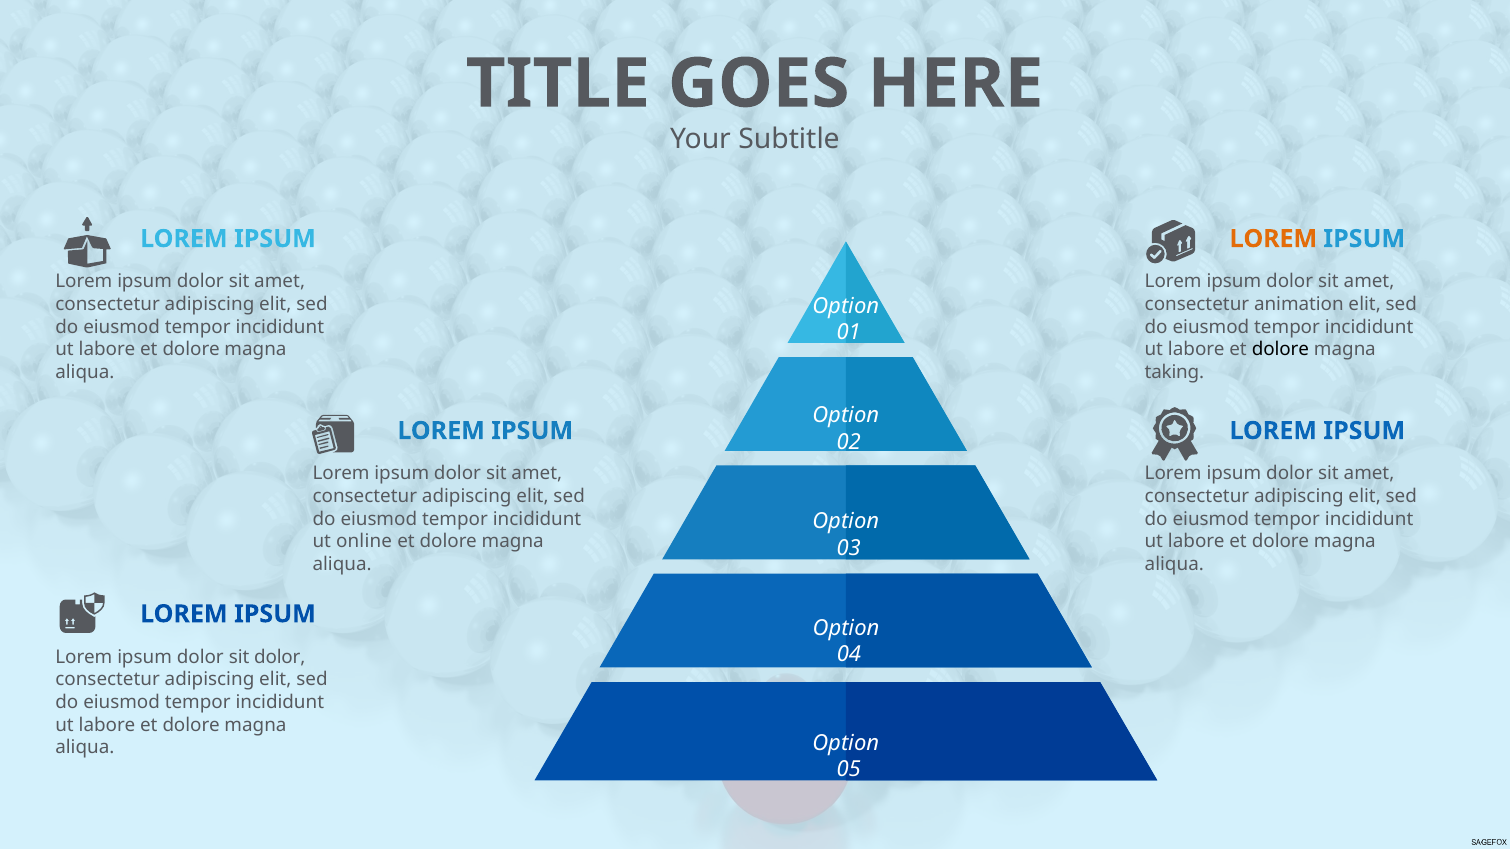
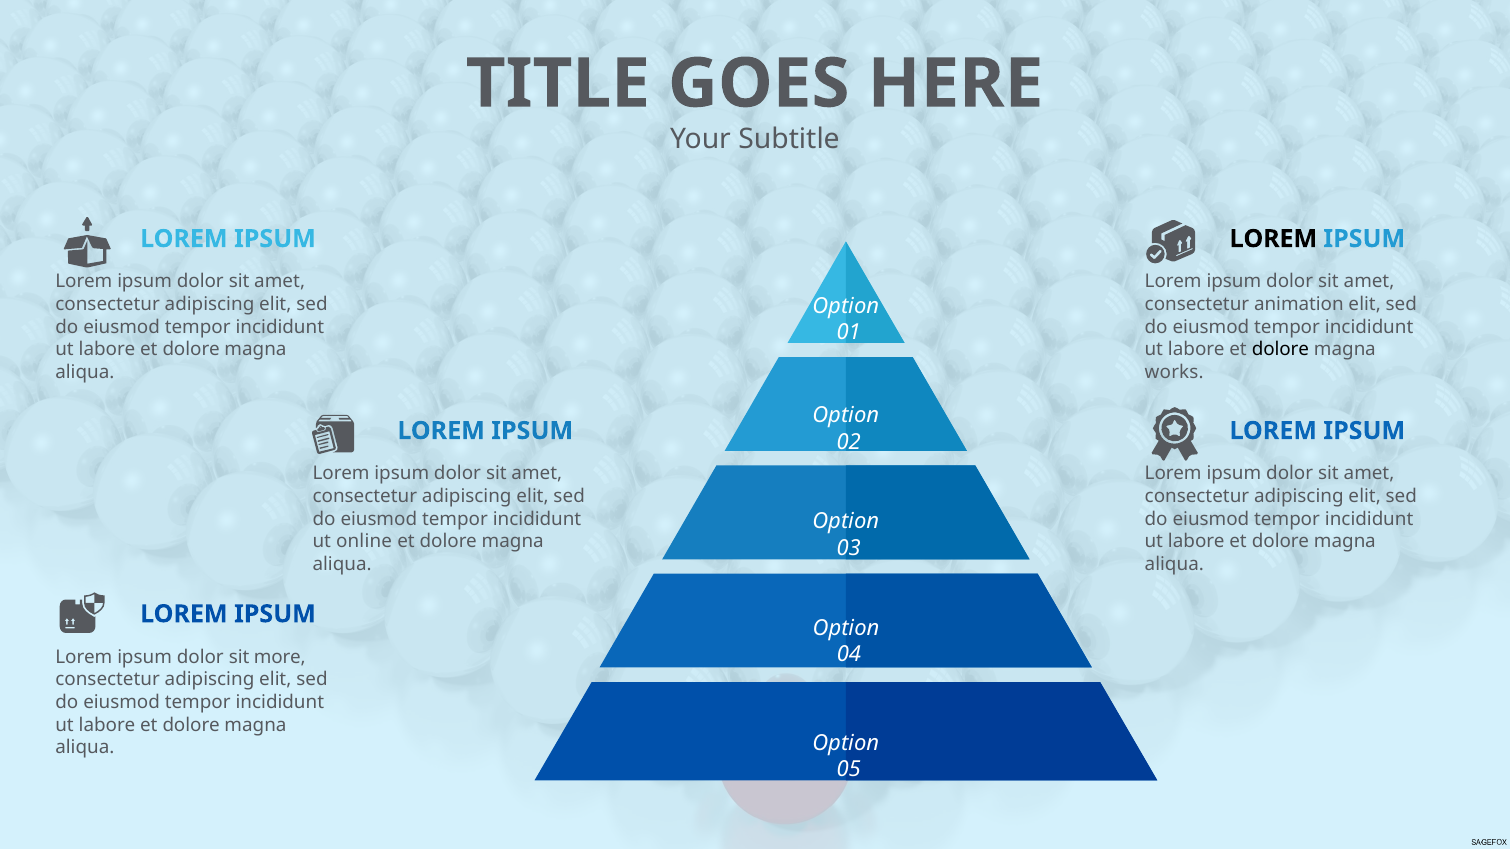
LOREM at (1273, 239) colour: orange -> black
taking: taking -> works
sit dolor: dolor -> more
